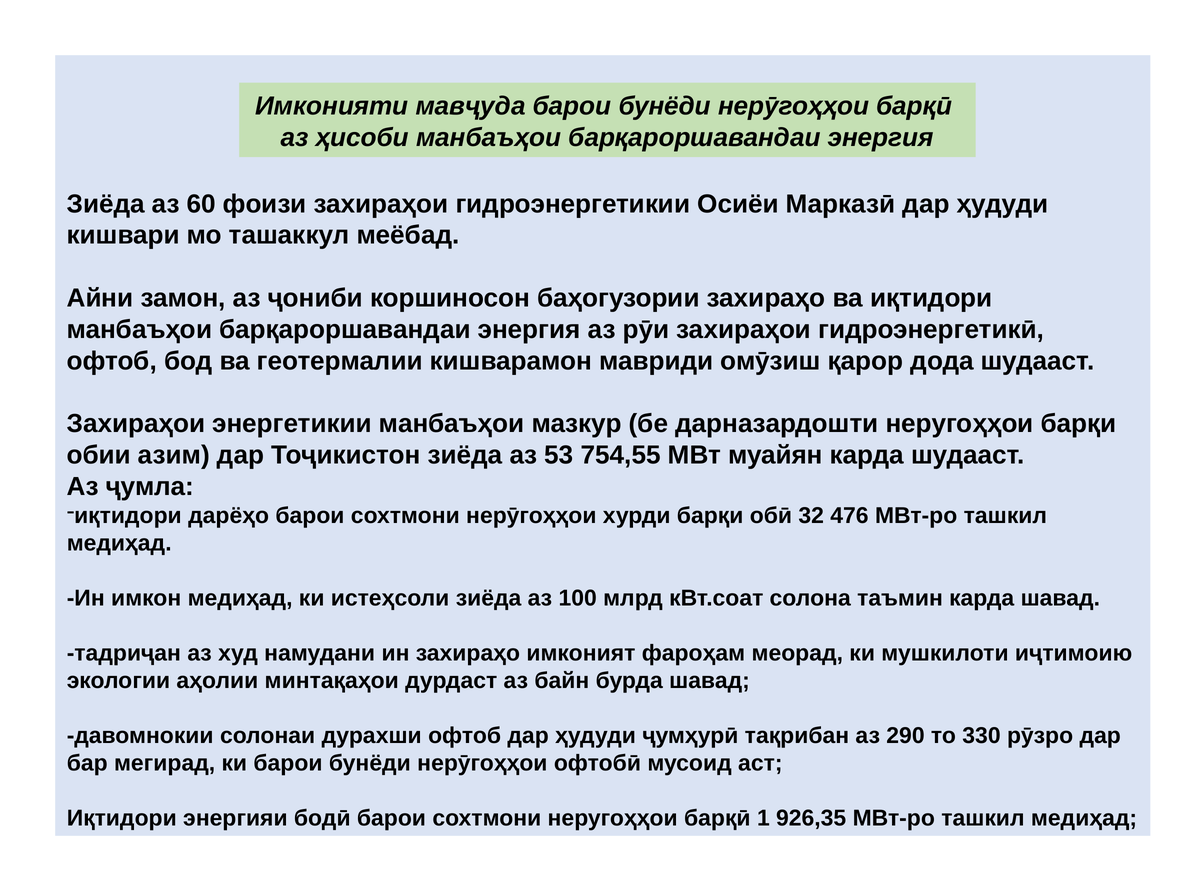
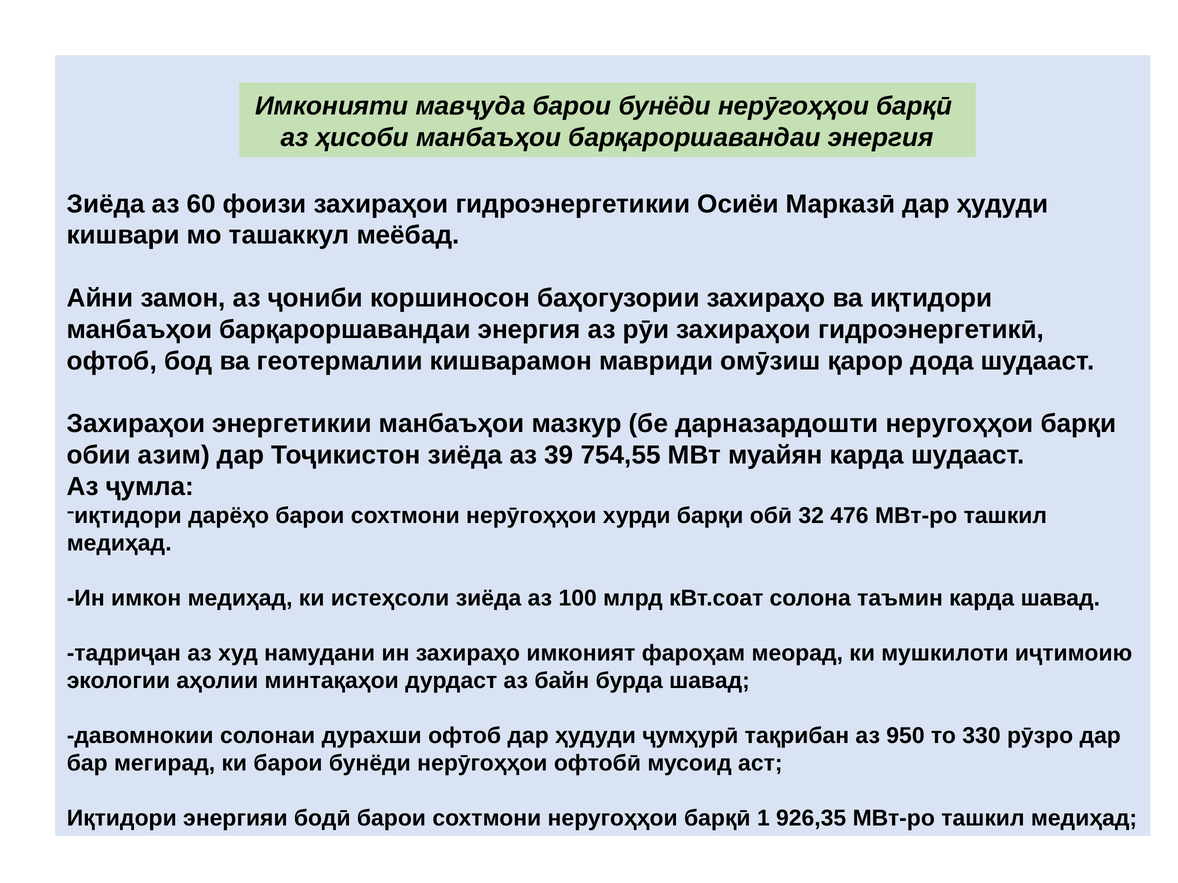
53: 53 -> 39
290: 290 -> 950
